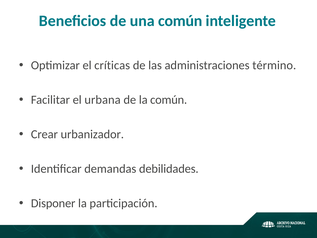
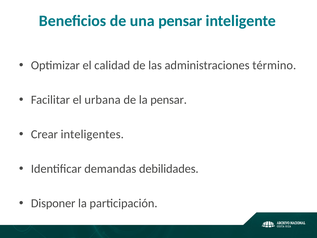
una común: común -> pensar
críticas: críticas -> calidad
la común: común -> pensar
urbanizador: urbanizador -> inteligentes
